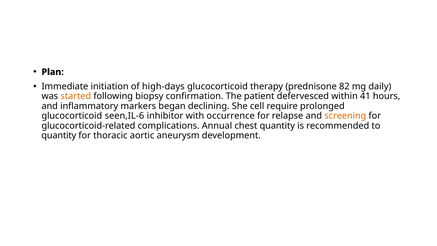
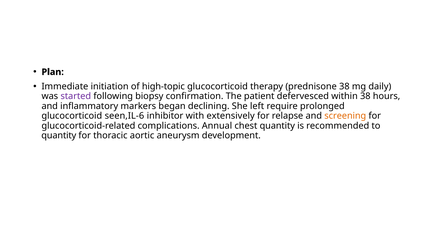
high-days: high-days -> high-topic
prednisone 82: 82 -> 38
started colour: orange -> purple
within 41: 41 -> 38
cell: cell -> left
occurrence: occurrence -> extensively
